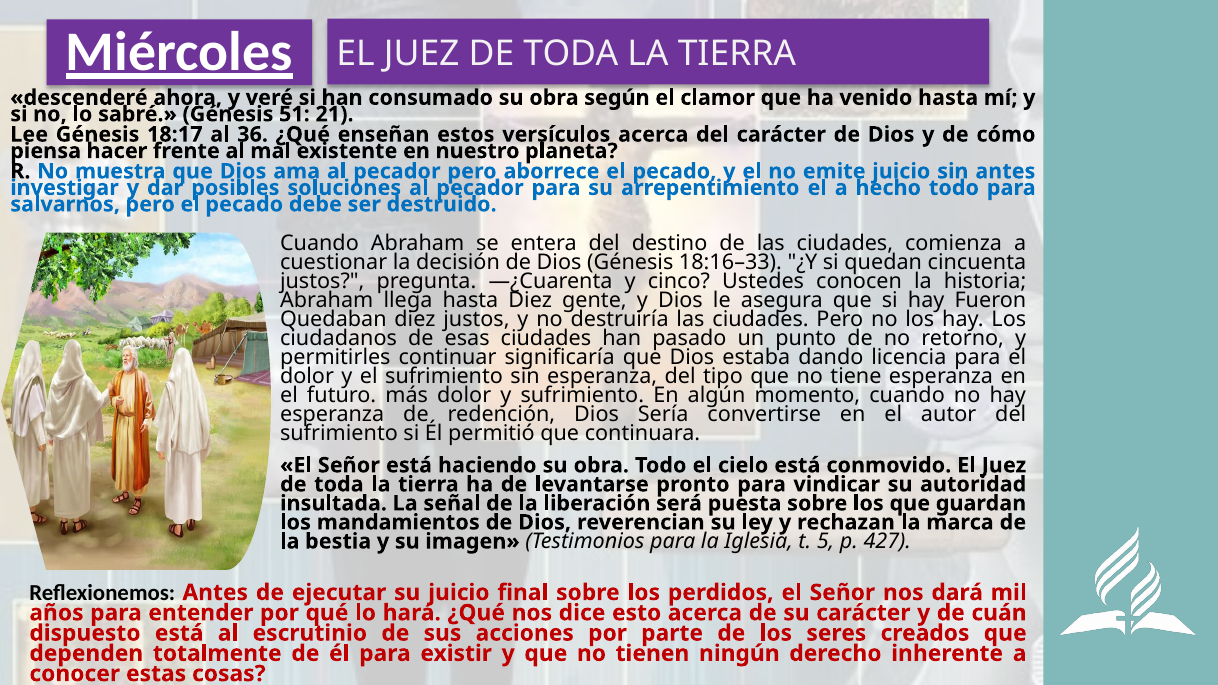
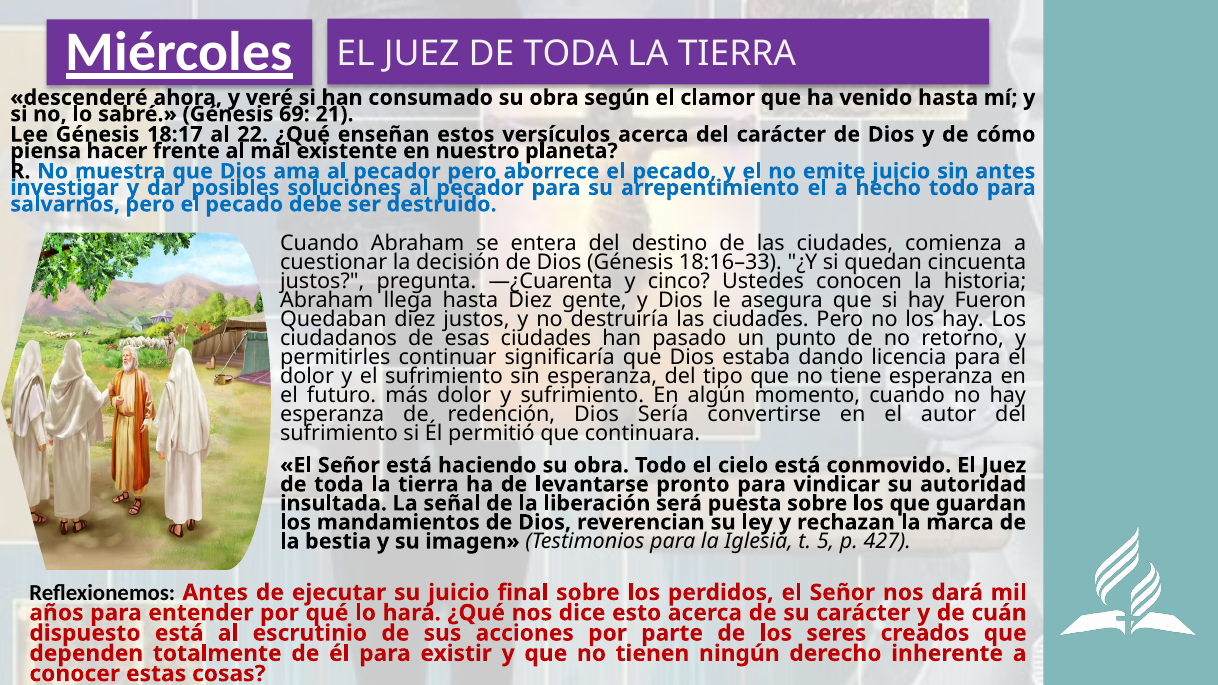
51: 51 -> 69
36: 36 -> 22
